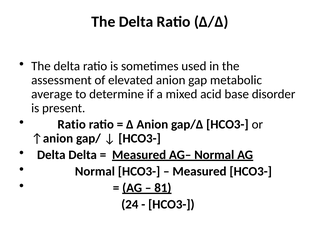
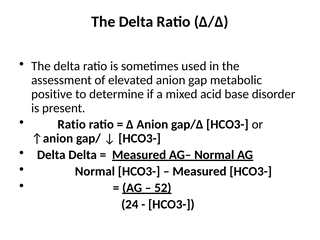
average: average -> positive
81: 81 -> 52
